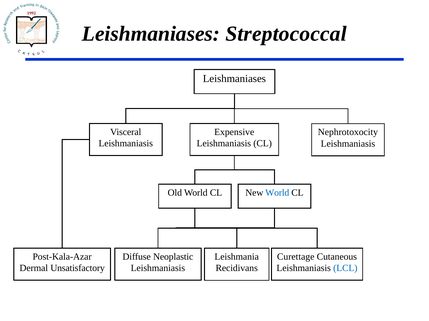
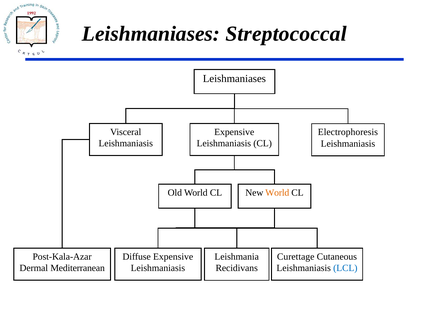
Nephrotoxocity: Nephrotoxocity -> Electrophoresis
World at (277, 193) colour: blue -> orange
Diffuse Neoplastic: Neoplastic -> Expensive
Unsatisfactory: Unsatisfactory -> Mediterranean
